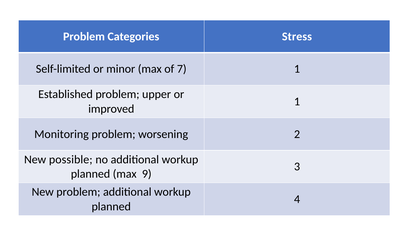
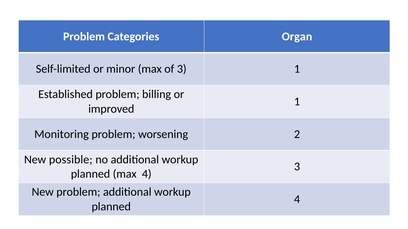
Stress: Stress -> Organ
of 7: 7 -> 3
upper: upper -> billing
max 9: 9 -> 4
